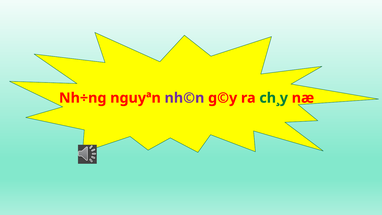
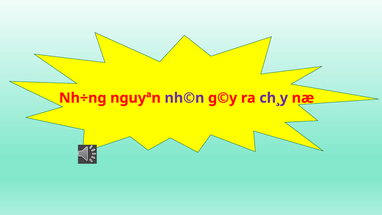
ch¸y colour: green -> purple
